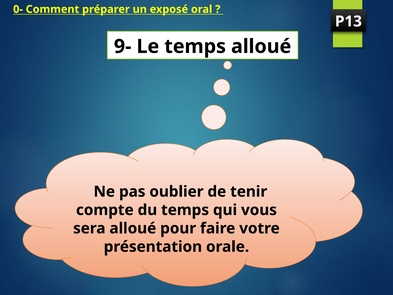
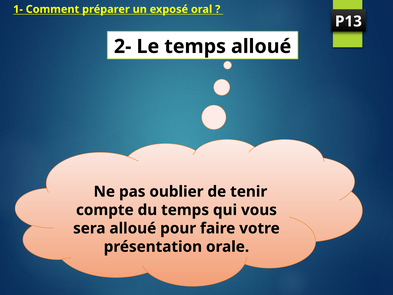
0-: 0- -> 1-
9-: 9- -> 2-
